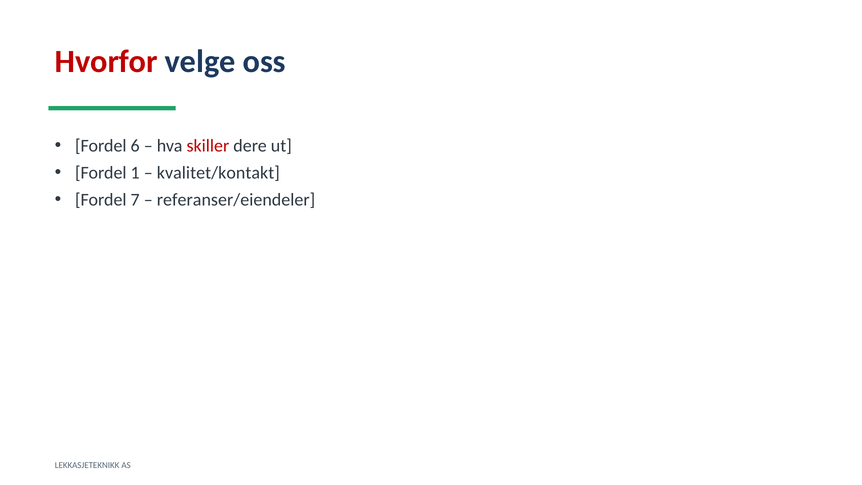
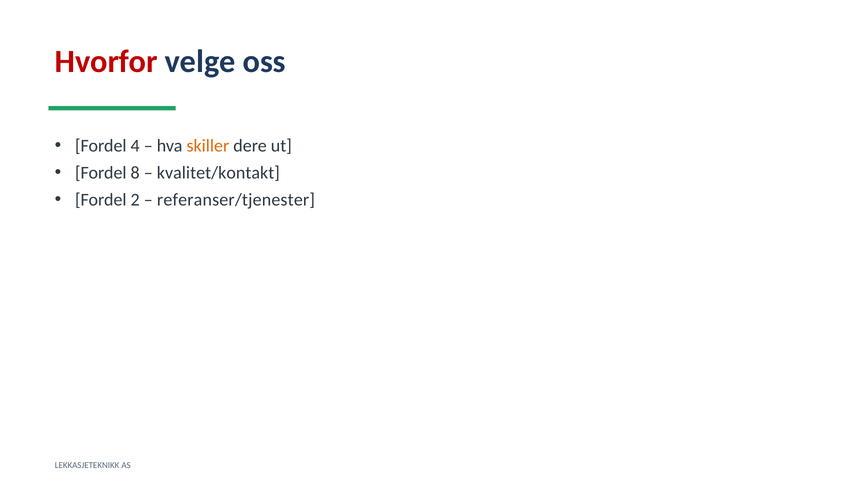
6: 6 -> 4
skiller colour: red -> orange
1: 1 -> 8
7: 7 -> 2
referanser/eiendeler: referanser/eiendeler -> referanser/tjenester
